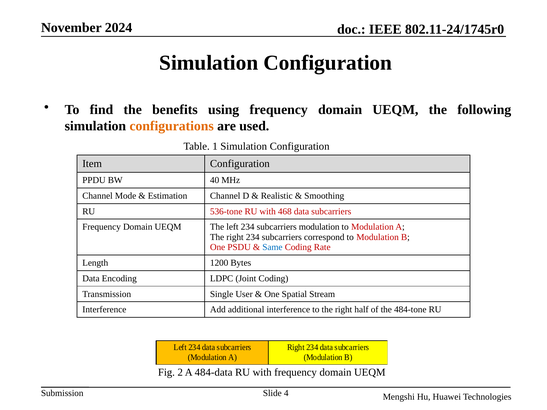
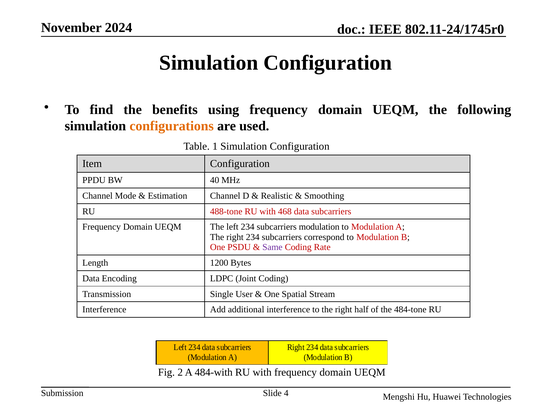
536-tone: 536-tone -> 488-tone
Same colour: blue -> purple
484-data: 484-data -> 484-with
